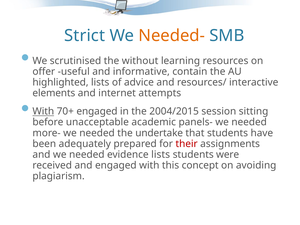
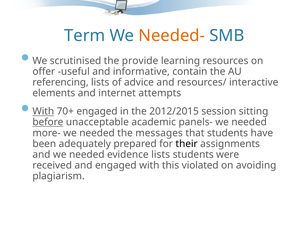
Strict: Strict -> Term
without: without -> provide
highlighted: highlighted -> referencing
2004/2015: 2004/2015 -> 2012/2015
before underline: none -> present
undertake: undertake -> messages
their colour: red -> black
concept: concept -> violated
